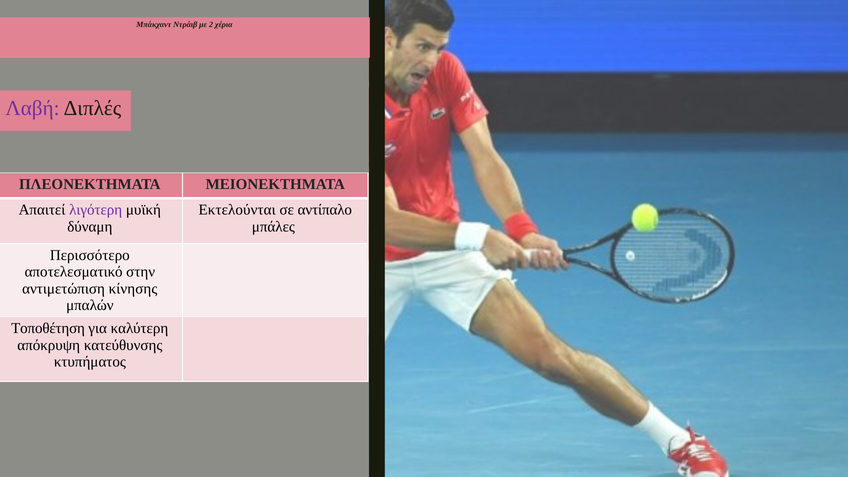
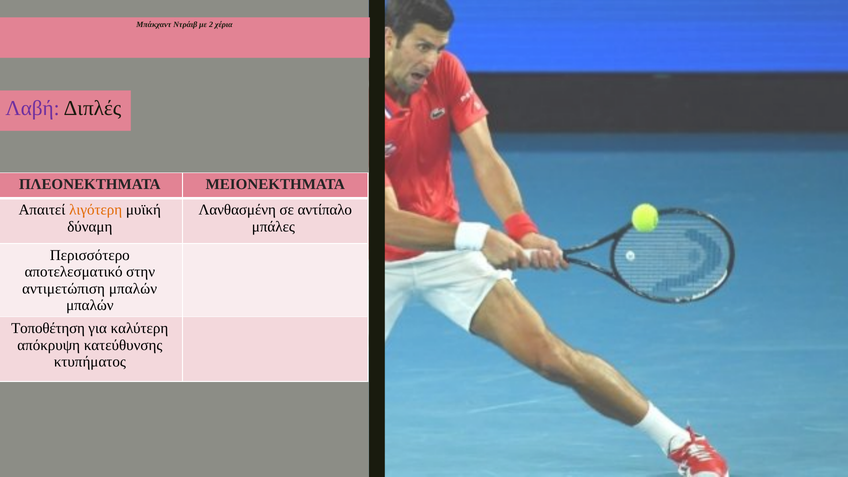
λιγότερη colour: purple -> orange
Εκτελούνται: Εκτελούνται -> Λανθασμένη
αντιμετώπιση κίνησης: κίνησης -> μπαλών
